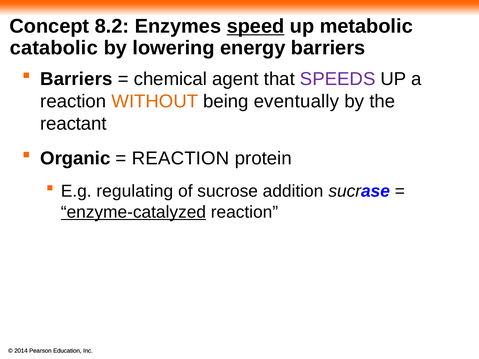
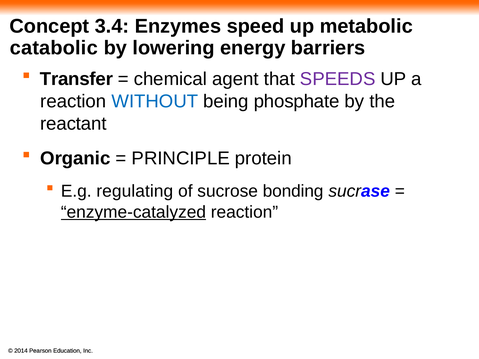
8.2: 8.2 -> 3.4
speed underline: present -> none
Barriers at (76, 79): Barriers -> Transfer
WITHOUT colour: orange -> blue
eventually: eventually -> phosphate
REACTION at (181, 158): REACTION -> PRINCIPLE
addition: addition -> bonding
